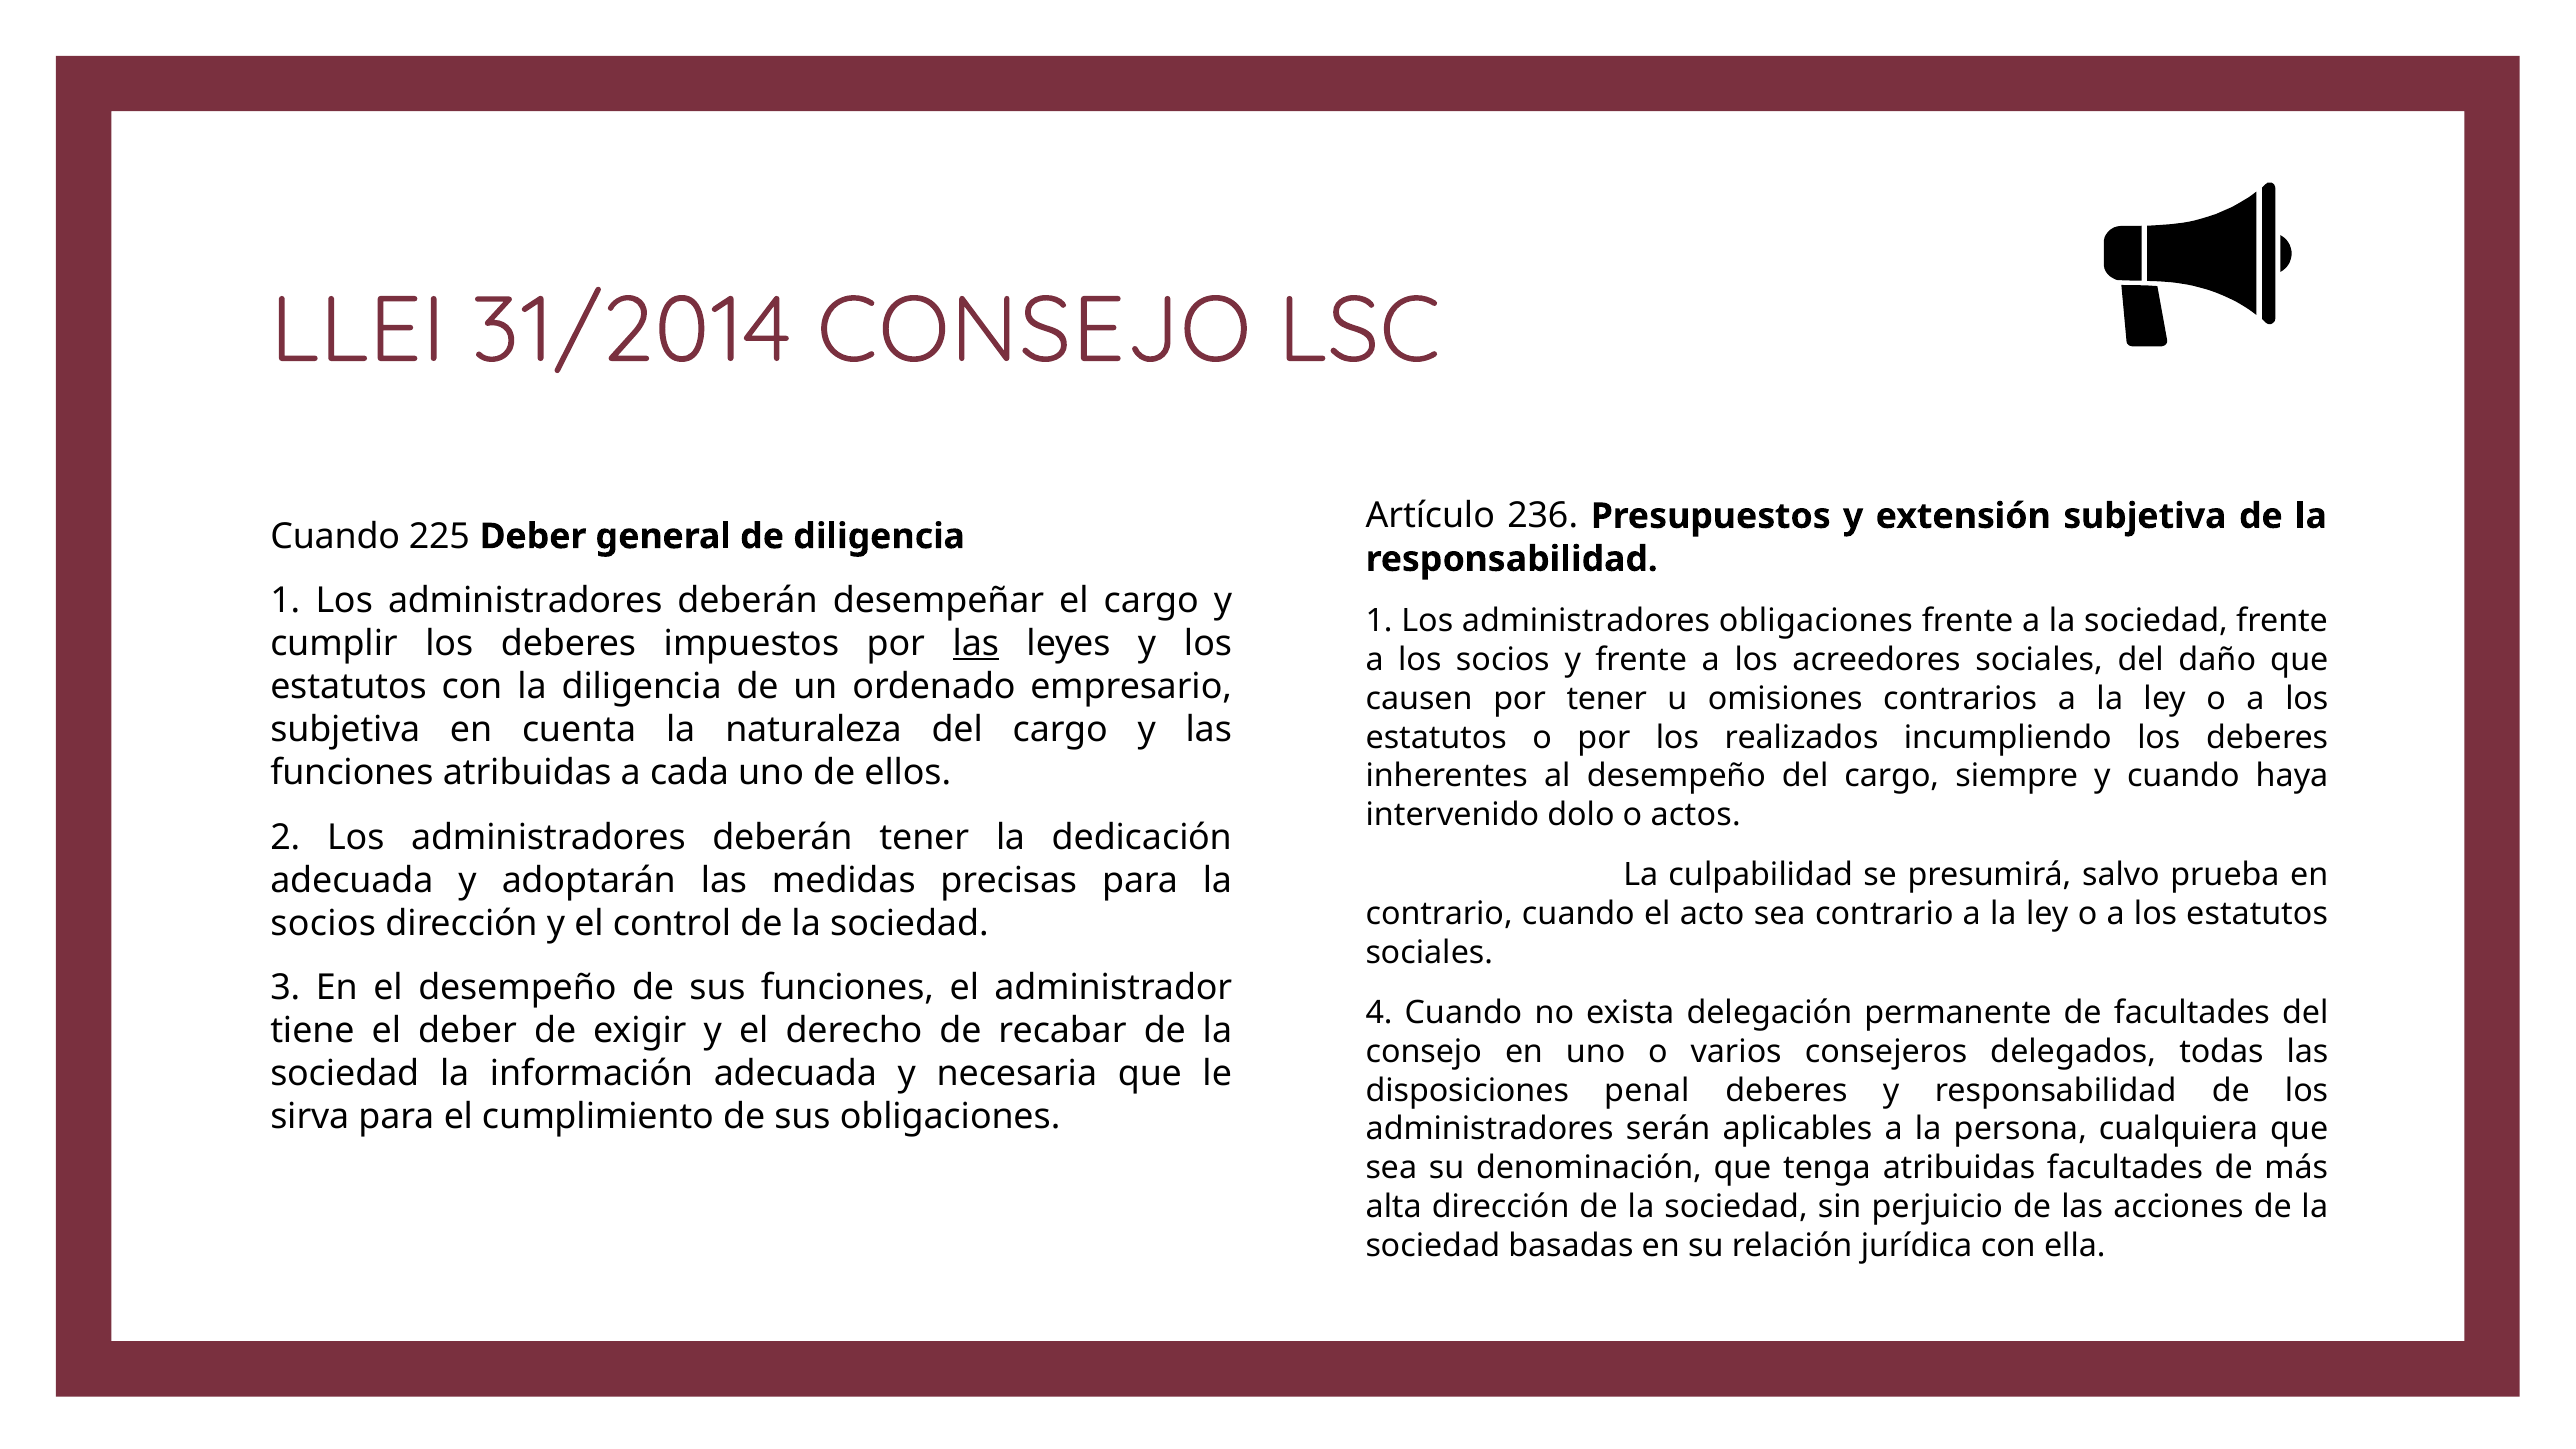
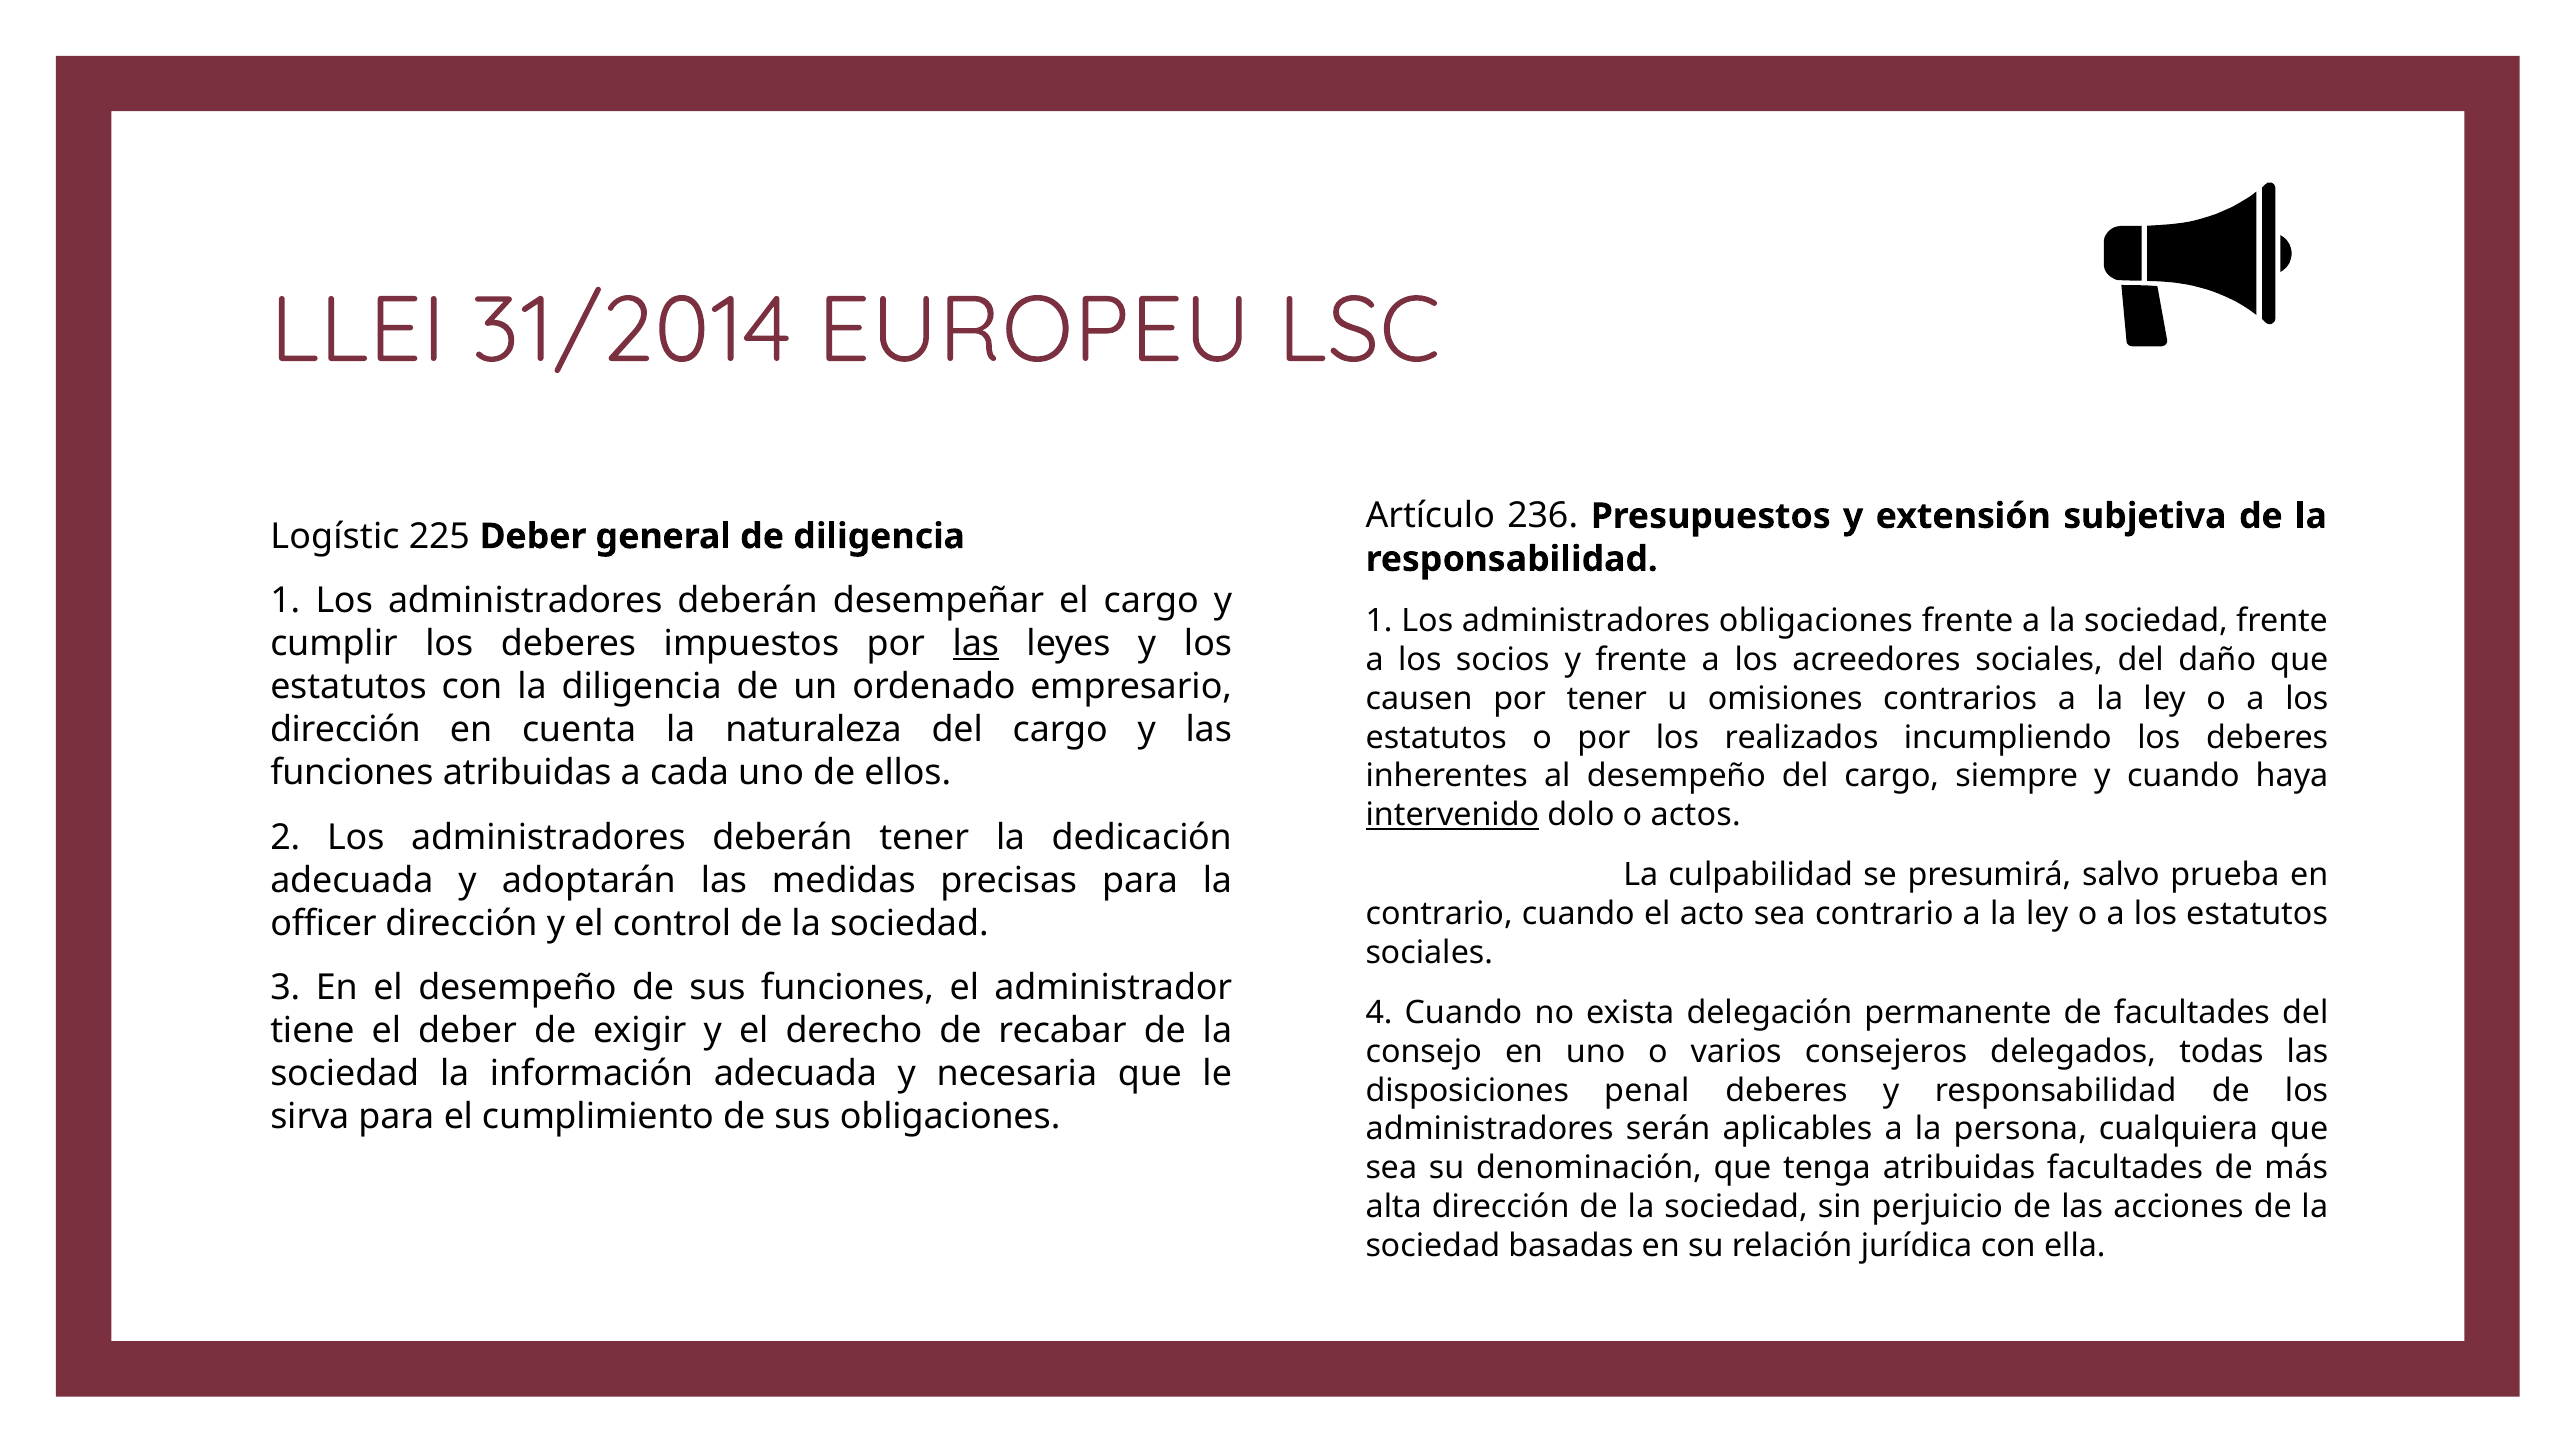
31/2014 CONSEJO: CONSEJO -> EUROPEU
Cuando at (335, 536): Cuando -> Logístic
subjetiva at (345, 730): subjetiva -> dirección
intervenido underline: none -> present
socios at (323, 923): socios -> officer
